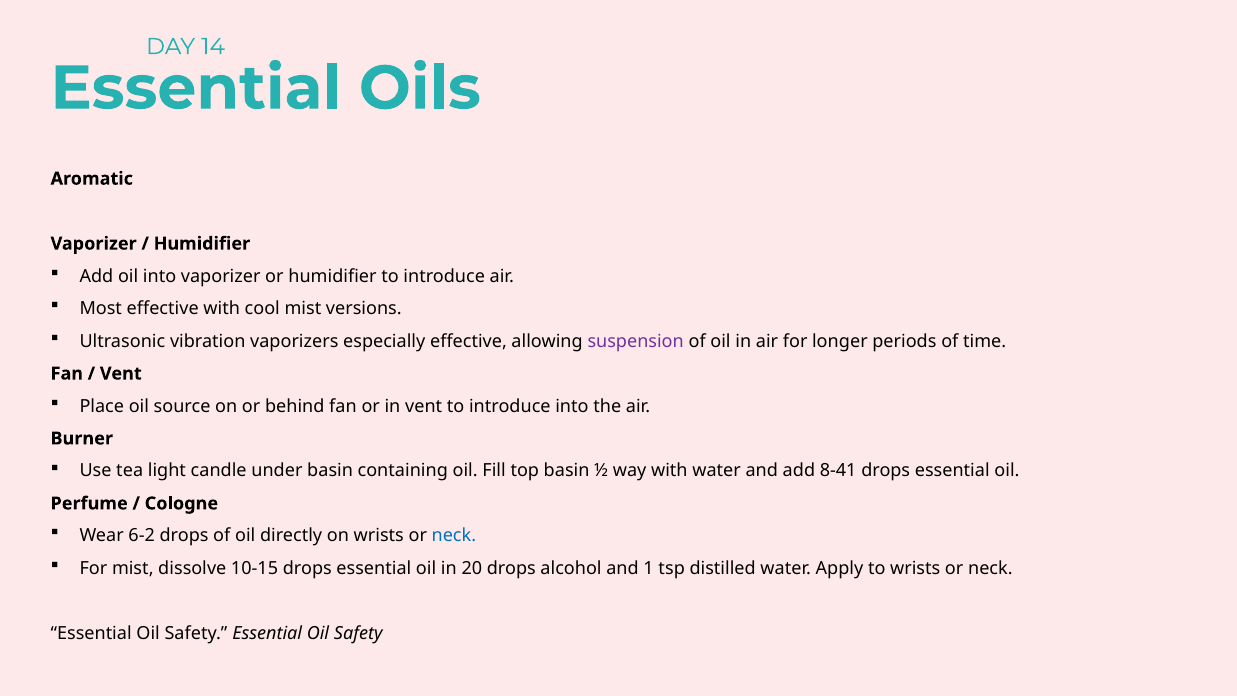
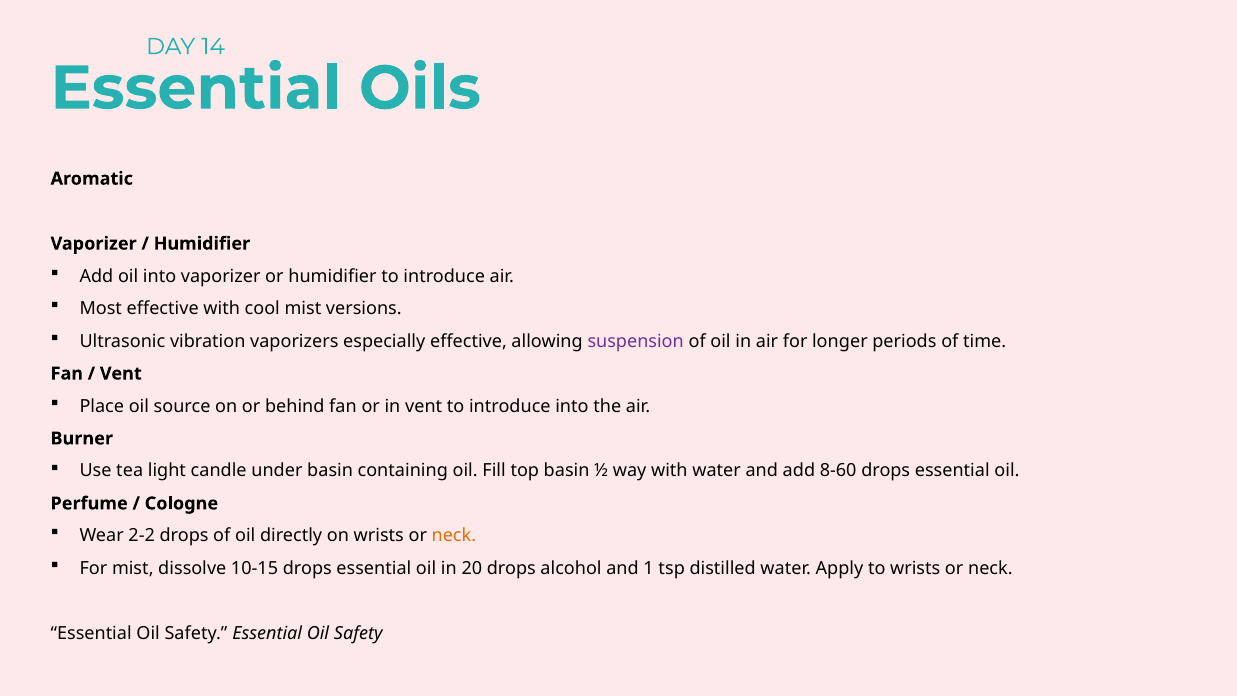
8-41: 8-41 -> 8-60
6-2: 6-2 -> 2-2
neck at (454, 536) colour: blue -> orange
